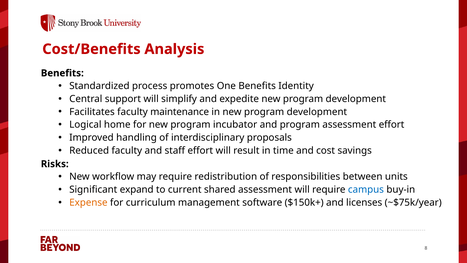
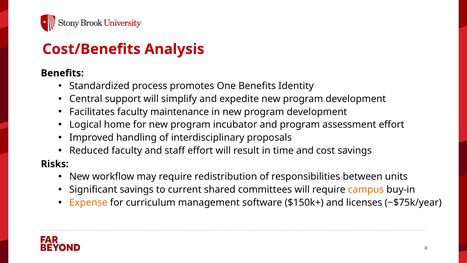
Significant expand: expand -> savings
shared assessment: assessment -> committees
campus colour: blue -> orange
